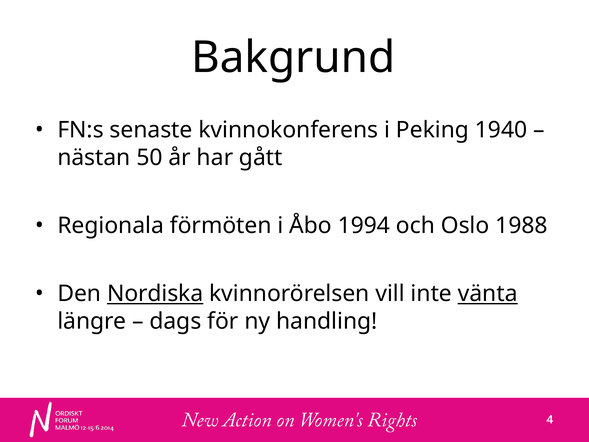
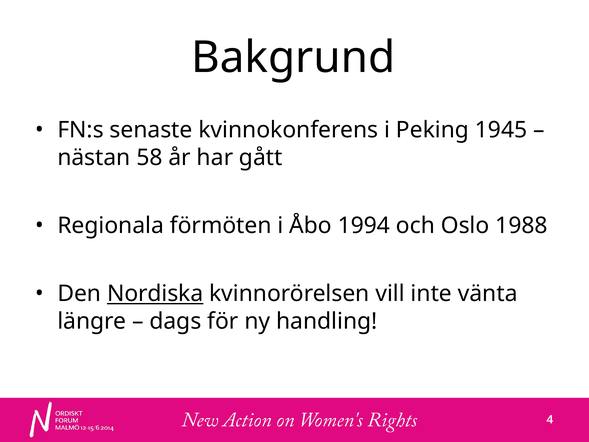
1940: 1940 -> 1945
50: 50 -> 58
vänta underline: present -> none
